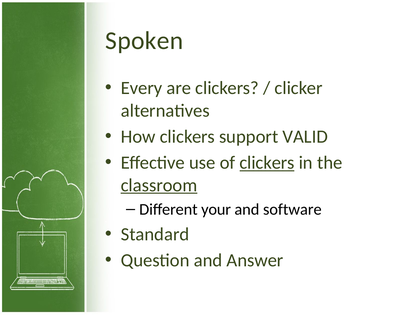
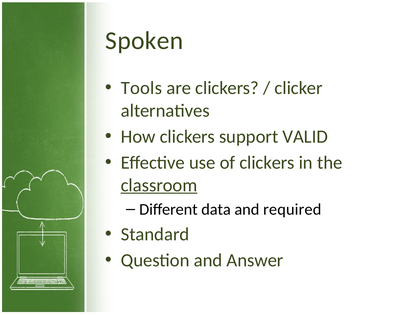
Every: Every -> Tools
clickers at (267, 163) underline: present -> none
your: your -> data
software: software -> required
